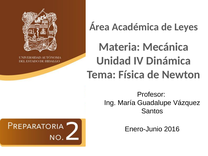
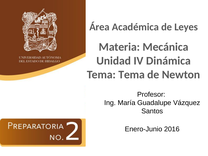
Tema Física: Física -> Tema
